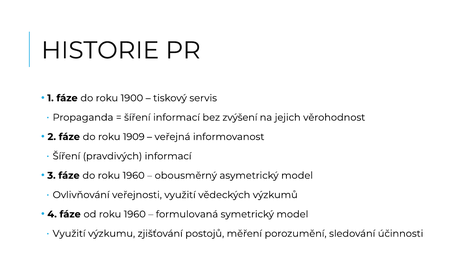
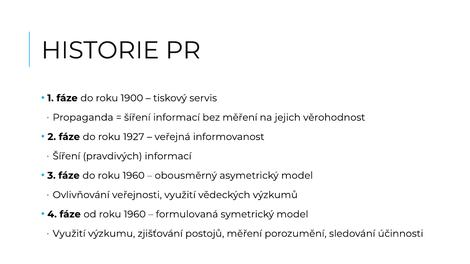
bez zvýšení: zvýšení -> měření
1909: 1909 -> 1927
